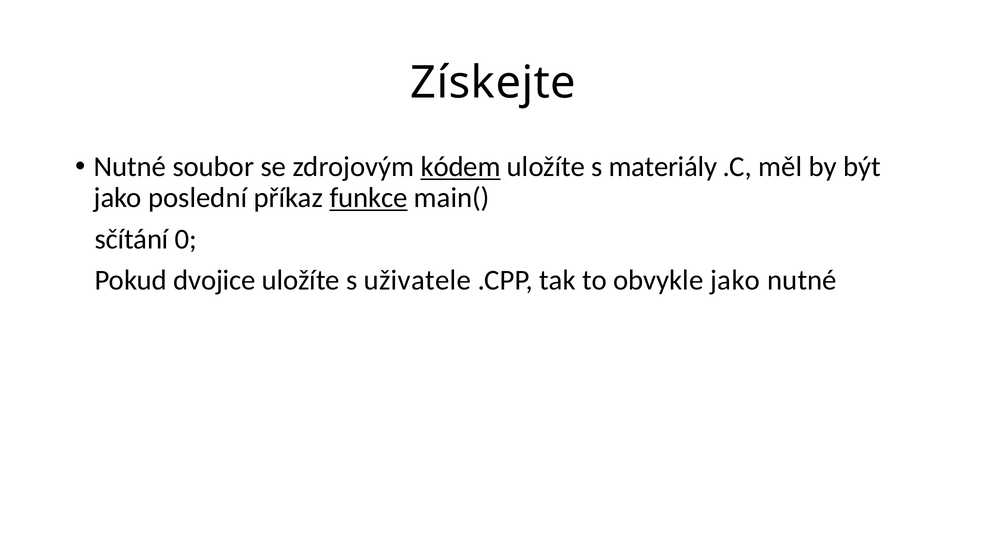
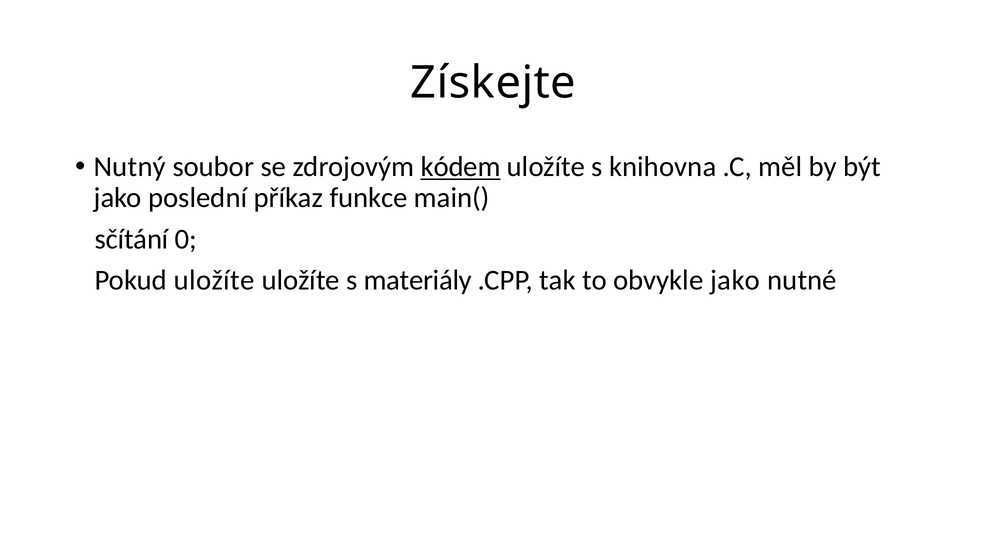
Nutné at (130, 167): Nutné -> Nutný
materiály: materiály -> knihovna
funkce underline: present -> none
Pokud dvojice: dvojice -> uložíte
uživatele: uživatele -> materiály
